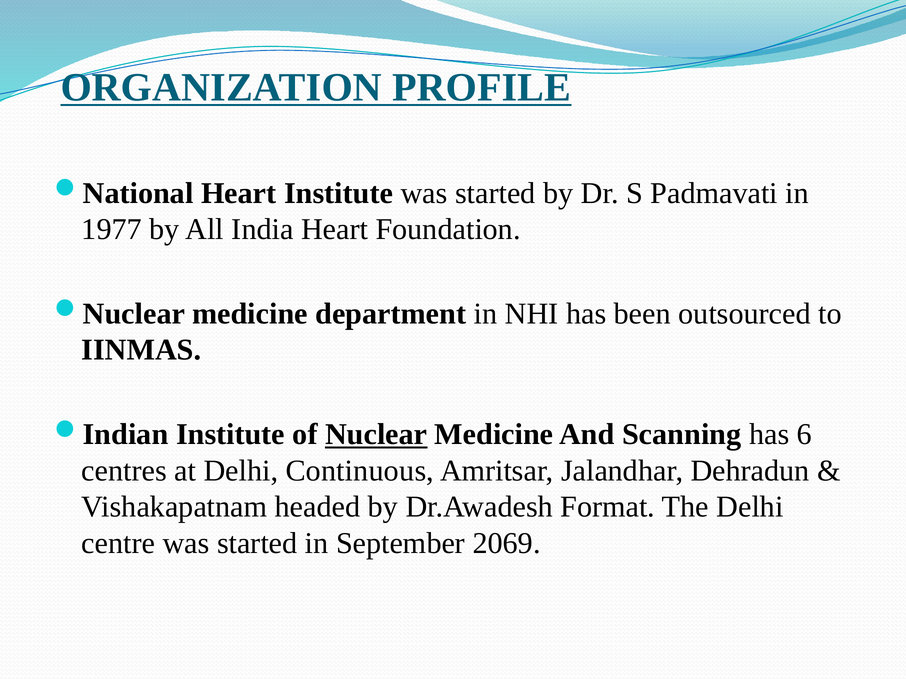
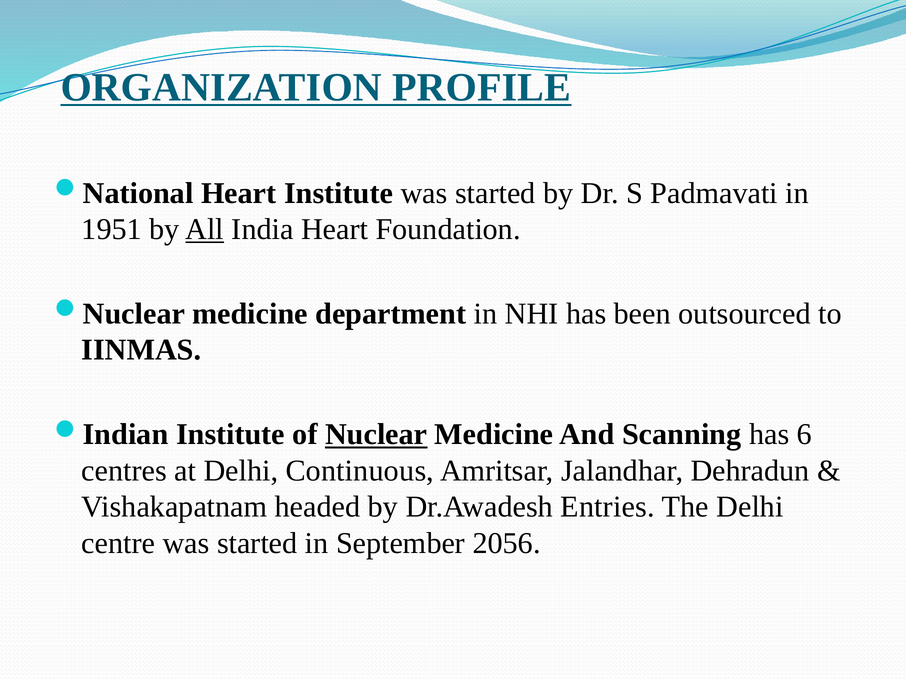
1977: 1977 -> 1951
All underline: none -> present
Format: Format -> Entries
2069: 2069 -> 2056
